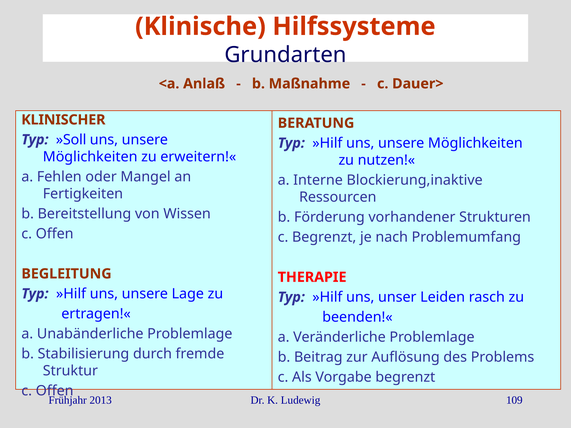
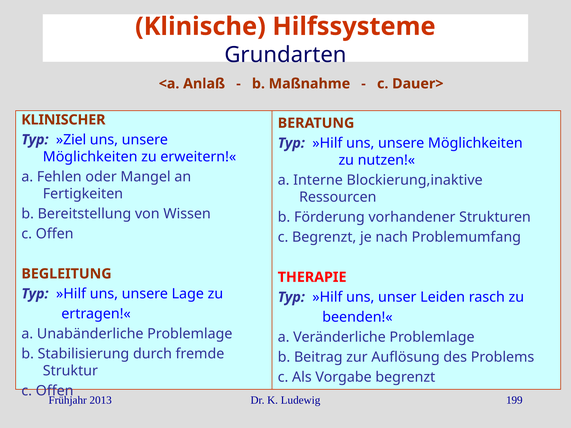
»Soll: »Soll -> »Ziel
109: 109 -> 199
